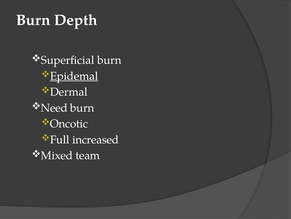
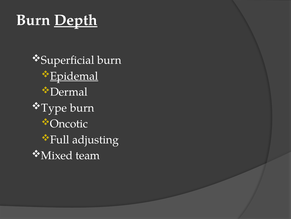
Depth underline: none -> present
Need: Need -> Type
increased: increased -> adjusting
